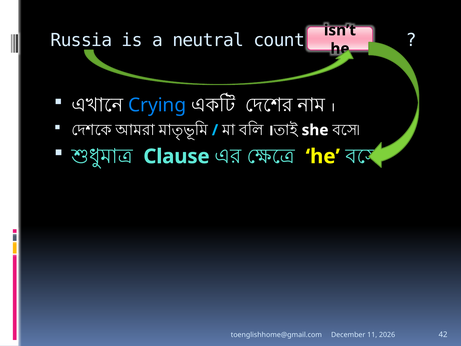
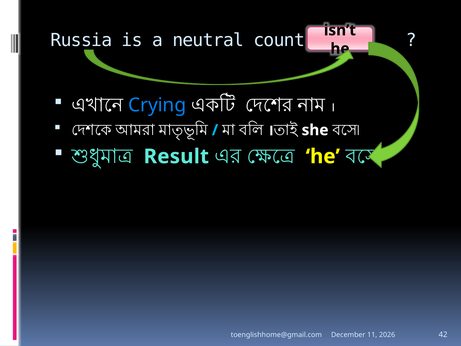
Clause: Clause -> Result
